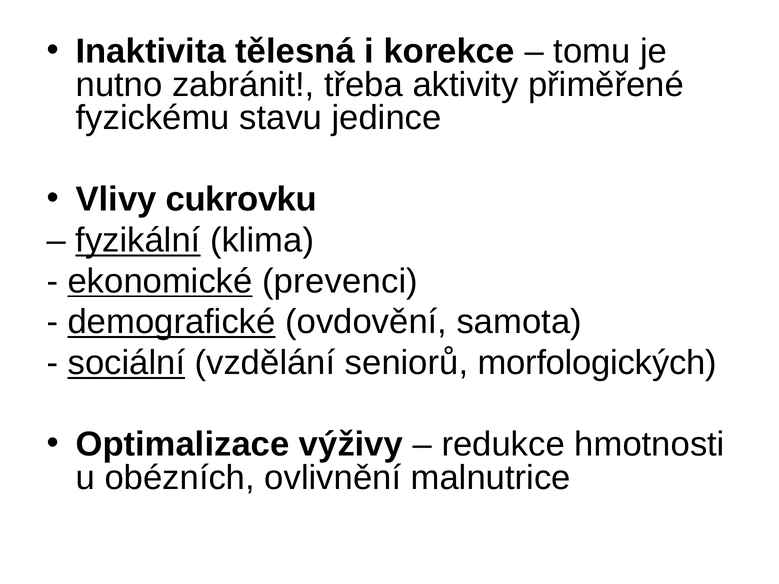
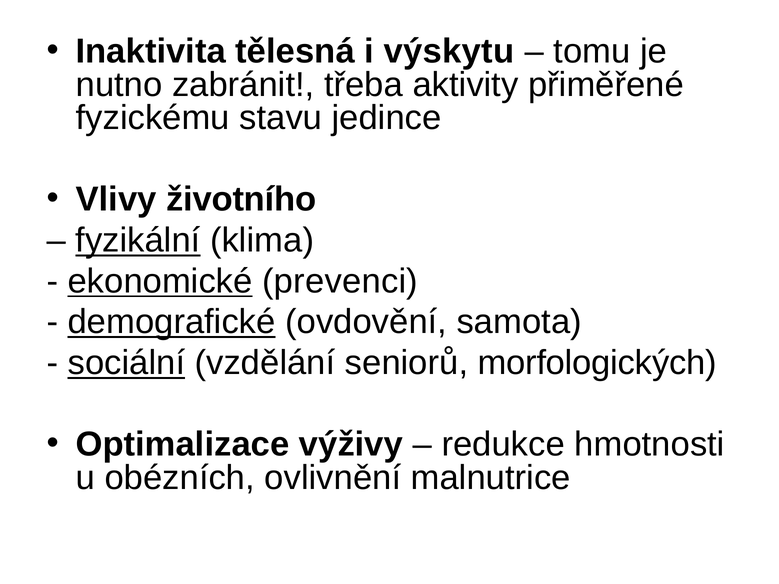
korekce: korekce -> výskytu
cukrovku: cukrovku -> životního
